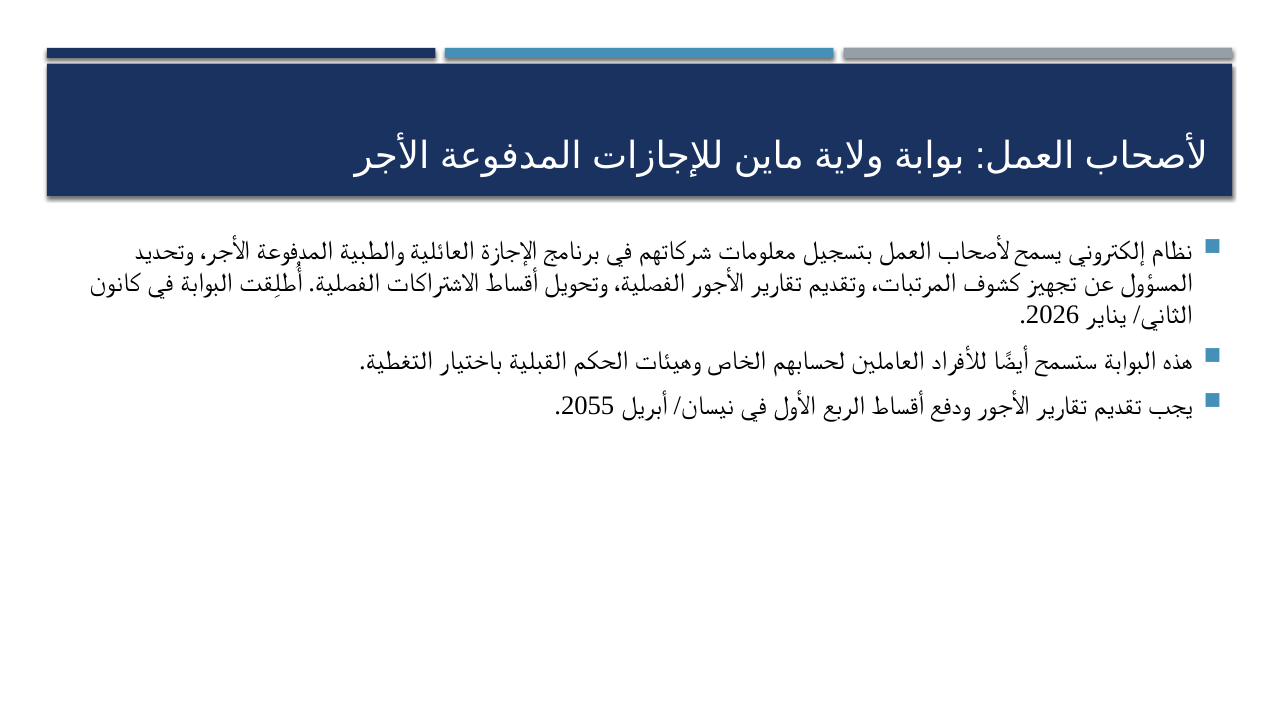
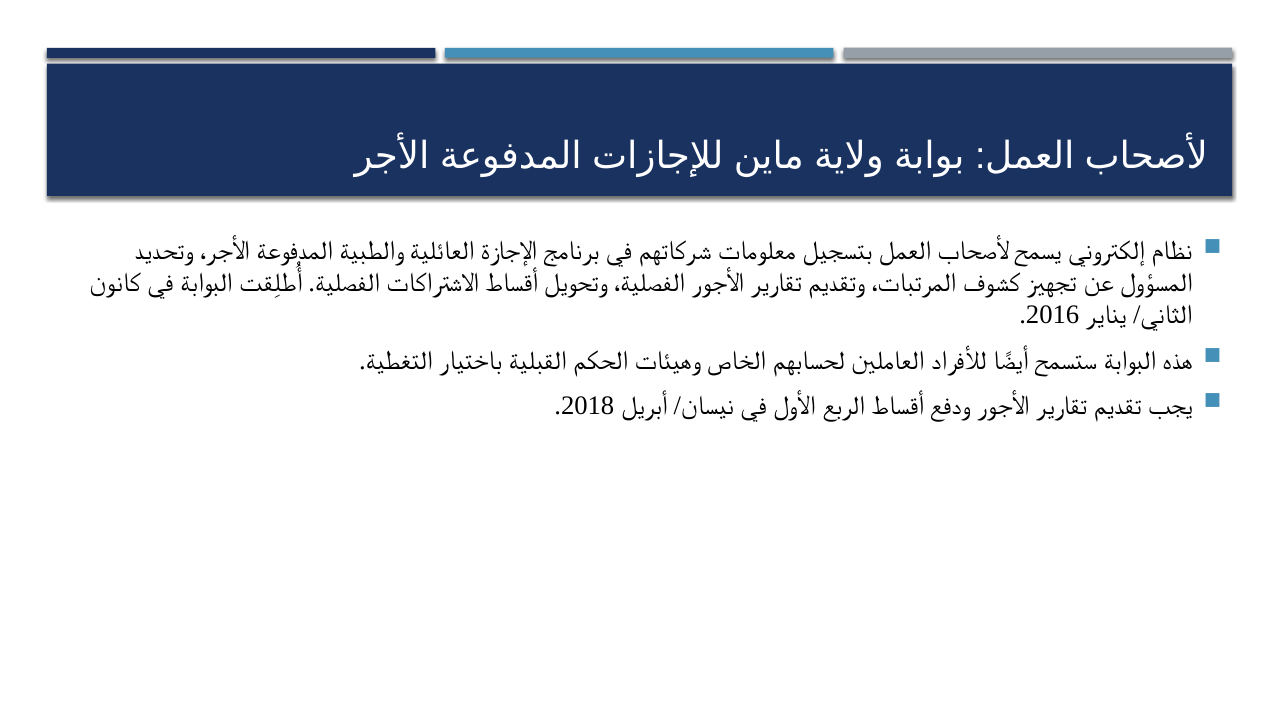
2026: 2026 -> 2016
2055: 2055 -> 2018
